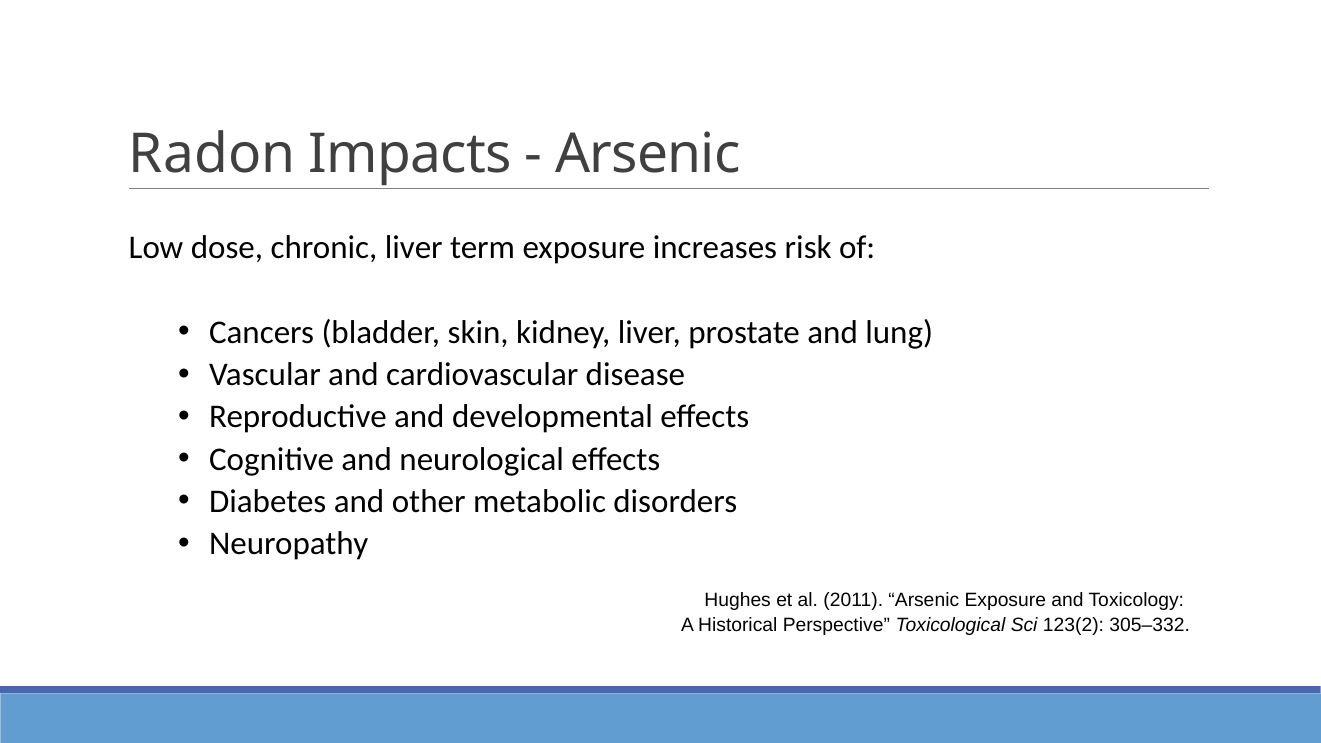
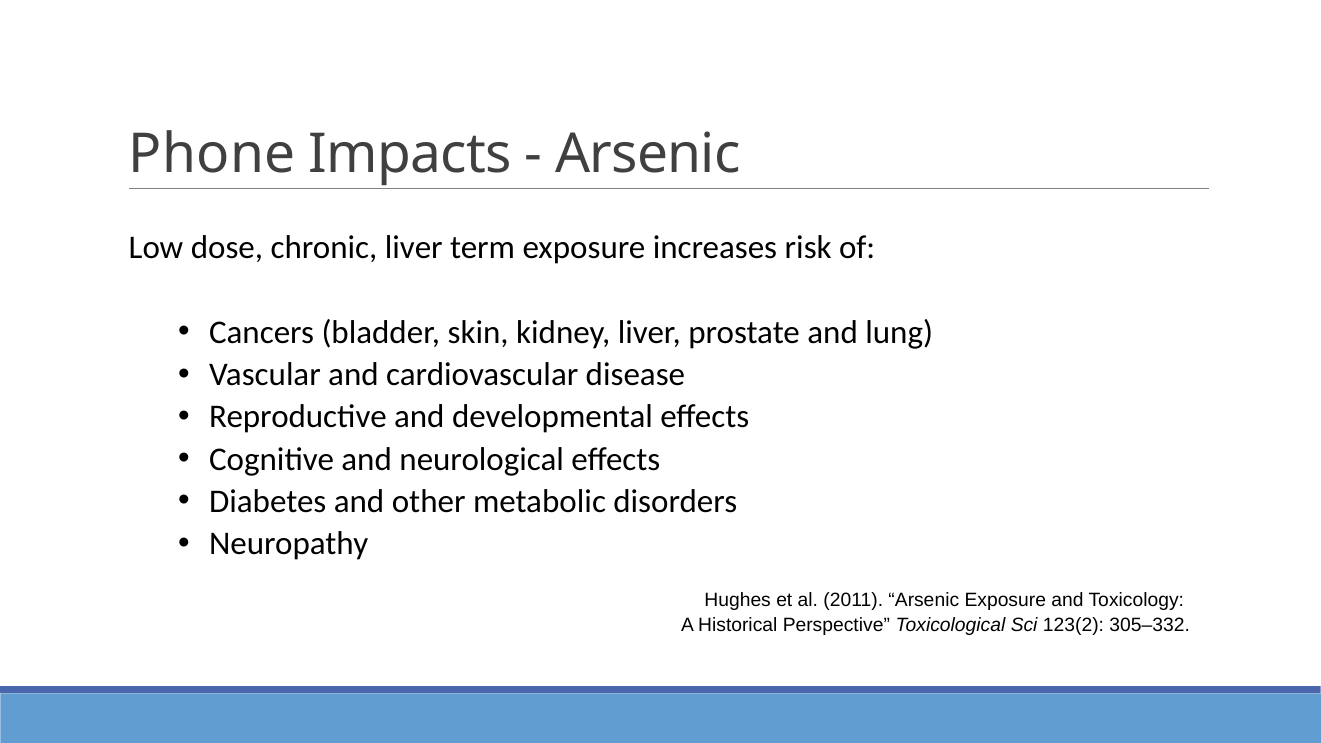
Radon: Radon -> Phone
